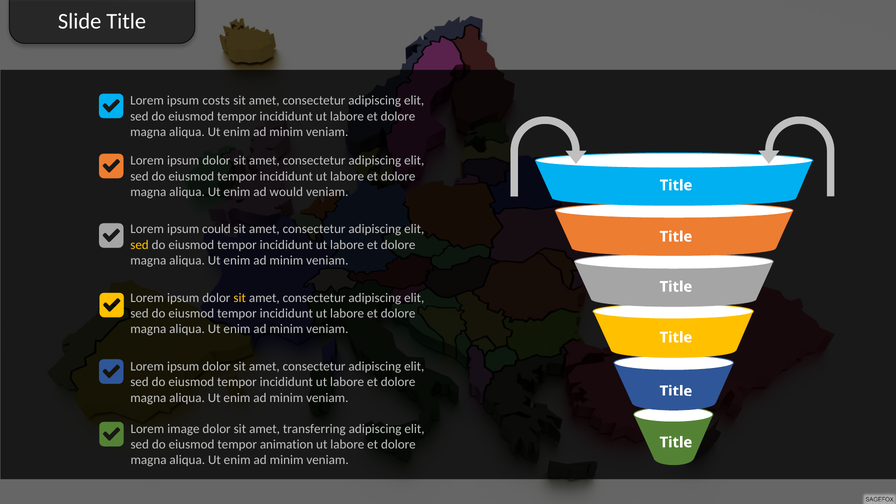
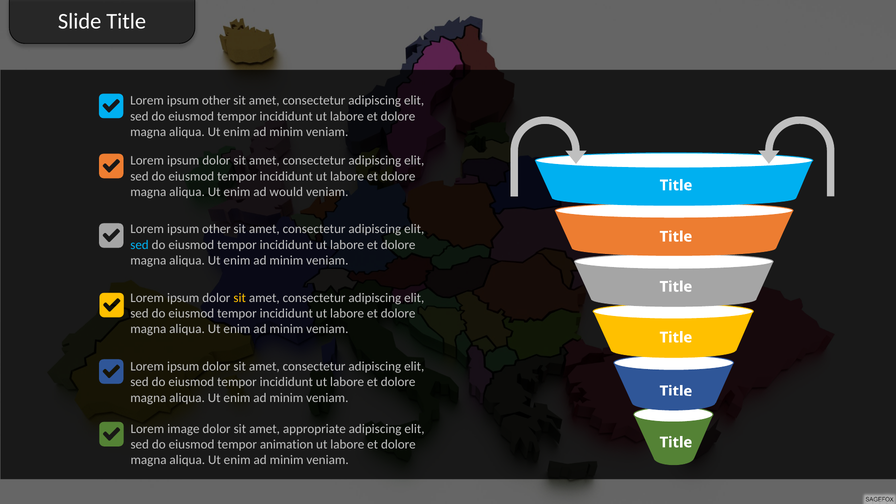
costs at (216, 101): costs -> other
could at (216, 229): could -> other
sed at (140, 245) colour: yellow -> light blue
transferring: transferring -> appropriate
